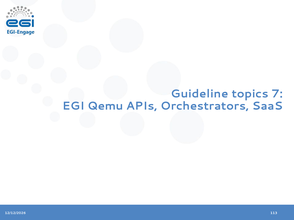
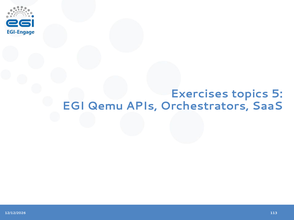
Guideline: Guideline -> Exercises
7: 7 -> 5
